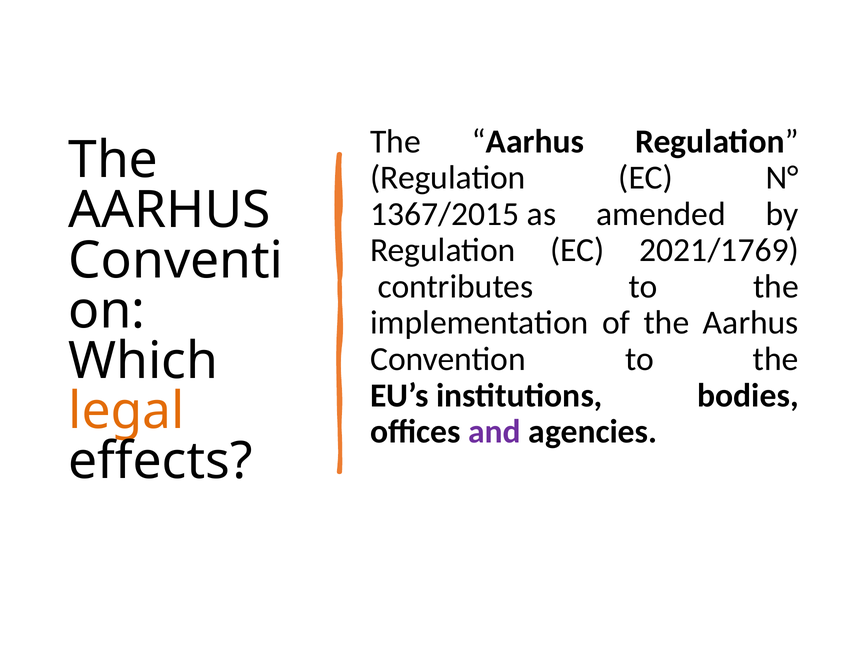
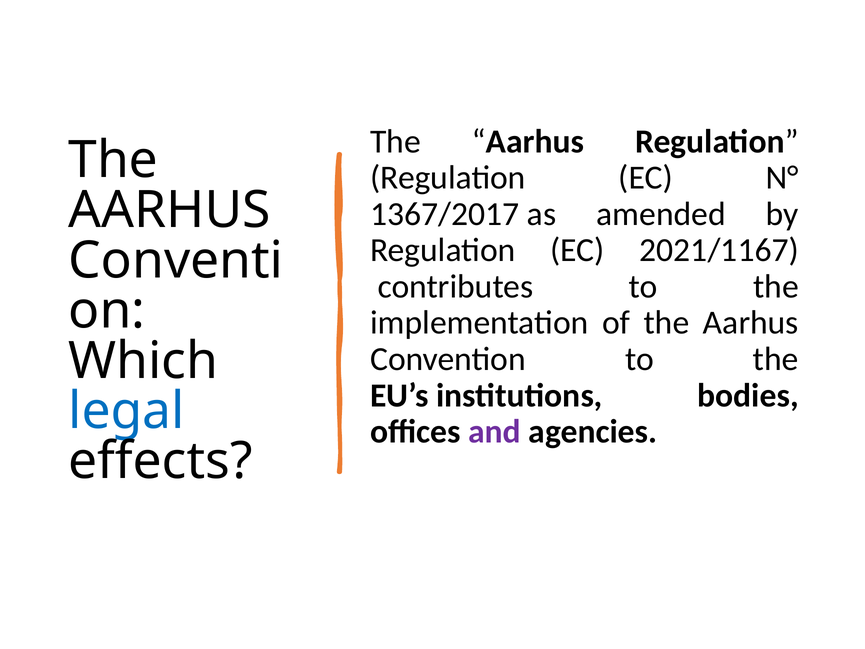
1367/2015: 1367/2015 -> 1367/2017
2021/1769: 2021/1769 -> 2021/1167
legal colour: orange -> blue
